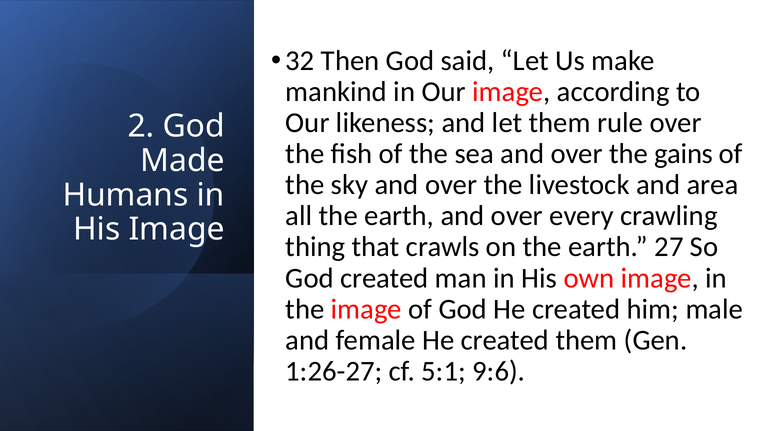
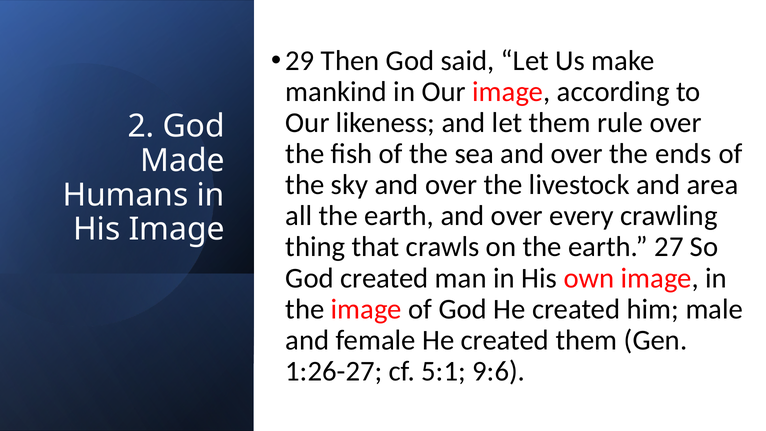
32: 32 -> 29
gains: gains -> ends
